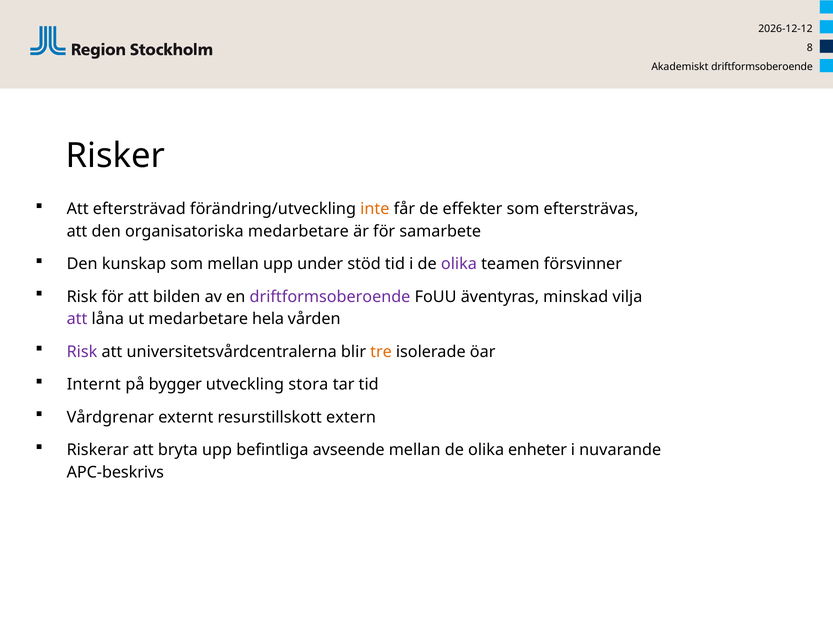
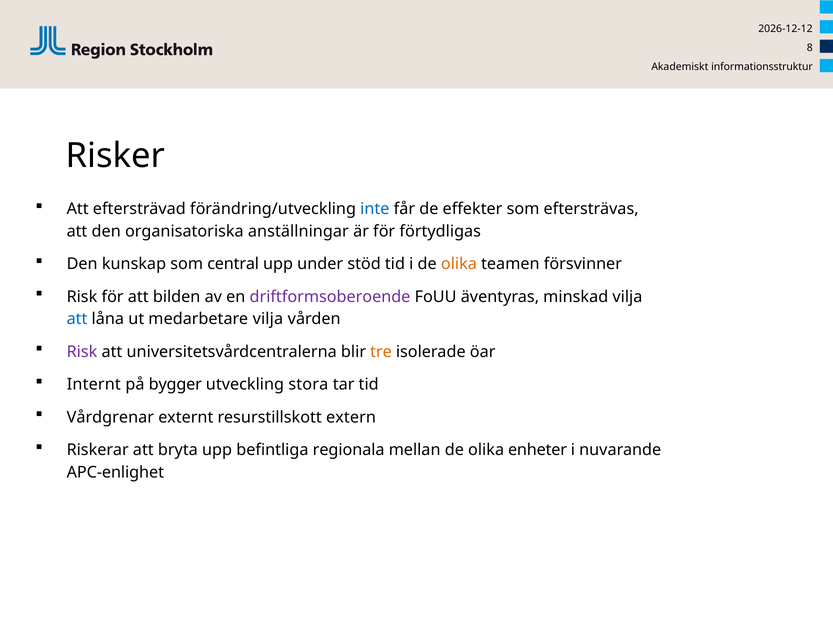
Akademiskt driftformsoberoende: driftformsoberoende -> informationsstruktur
inte colour: orange -> blue
organisatoriska medarbetare: medarbetare -> anställningar
samarbete: samarbete -> förtydligas
som mellan: mellan -> central
olika at (459, 264) colour: purple -> orange
att at (77, 319) colour: purple -> blue
medarbetare hela: hela -> vilja
avseende: avseende -> regionala
APC-beskrivs: APC-beskrivs -> APC-enlighet
